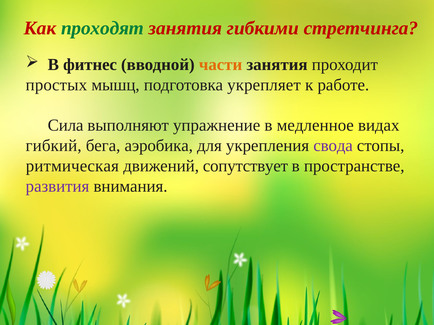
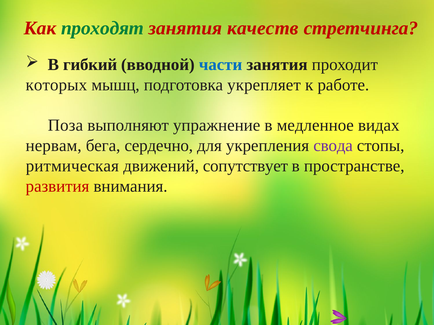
гибкими: гибкими -> качеств
фитнес: фитнес -> гибкий
части colour: orange -> blue
простых: простых -> которых
Сила: Сила -> Поза
гибкий: гибкий -> нервам
аэробика: аэробика -> сердечно
развития colour: purple -> red
